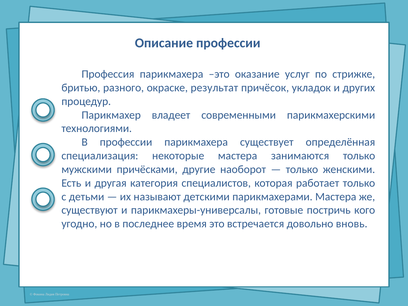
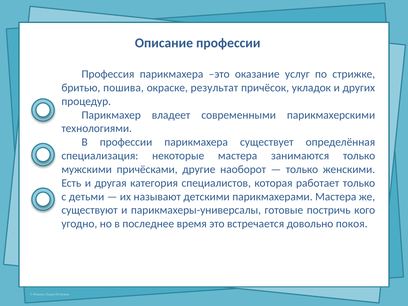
разного: разного -> пошива
вновь: вновь -> покоя
